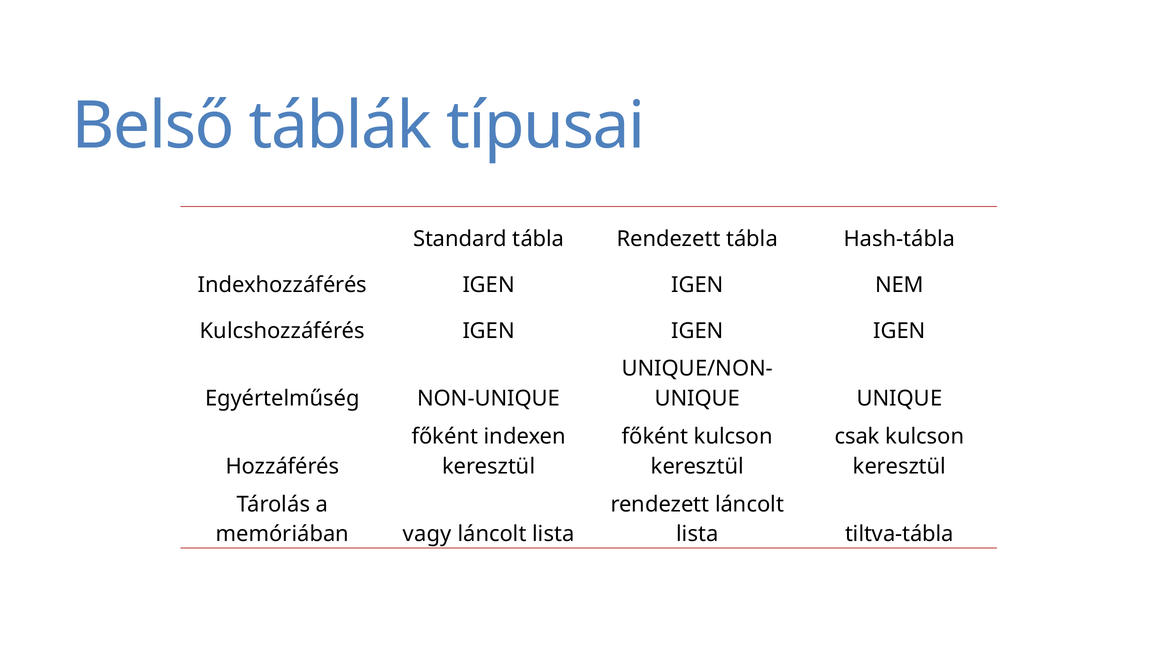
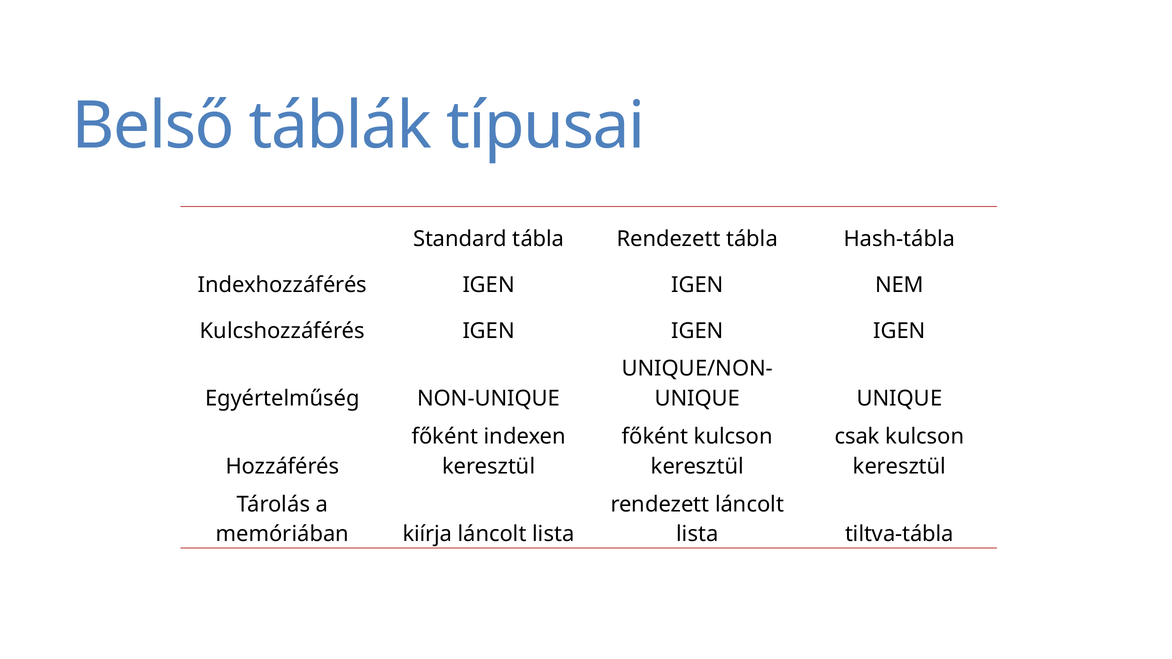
vagy: vagy -> kiírja
